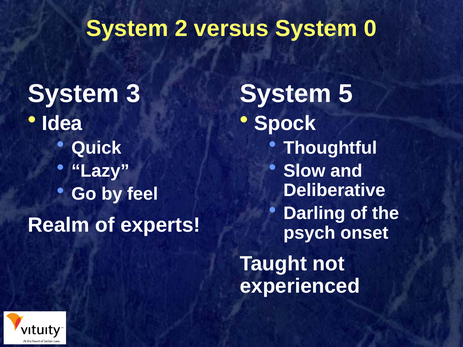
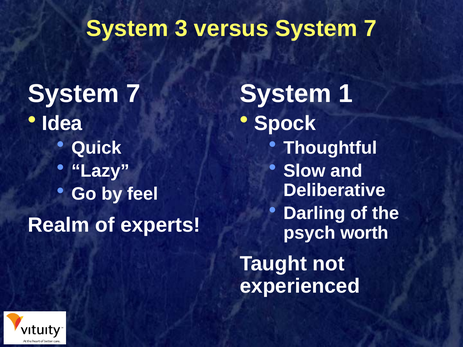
2: 2 -> 3
versus System 0: 0 -> 7
3 at (133, 94): 3 -> 7
5: 5 -> 1
onset: onset -> worth
